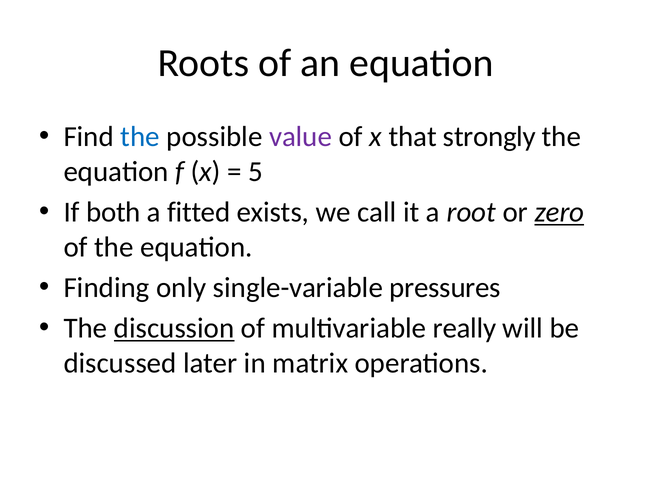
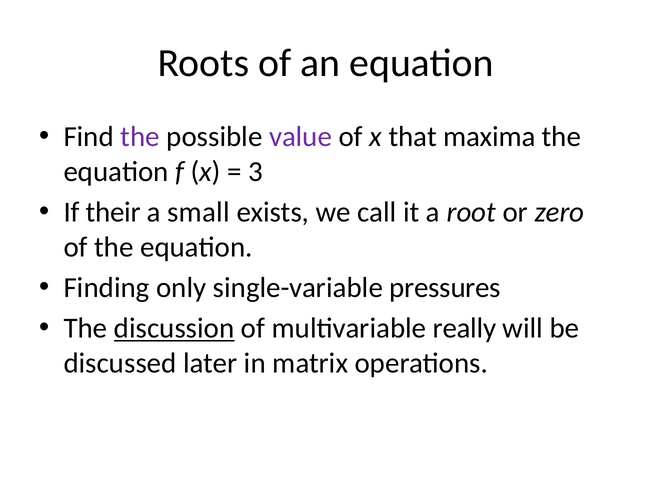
the at (140, 137) colour: blue -> purple
strongly: strongly -> maxima
5: 5 -> 3
both: both -> their
fitted: fitted -> small
zero underline: present -> none
